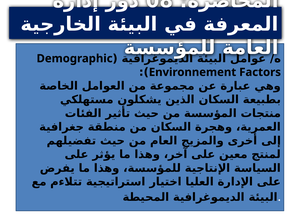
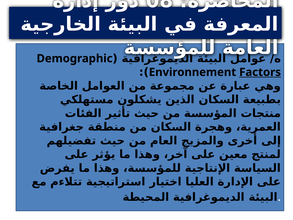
Factors underline: none -> present
